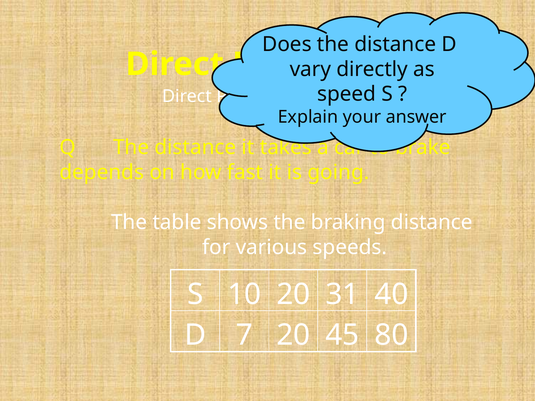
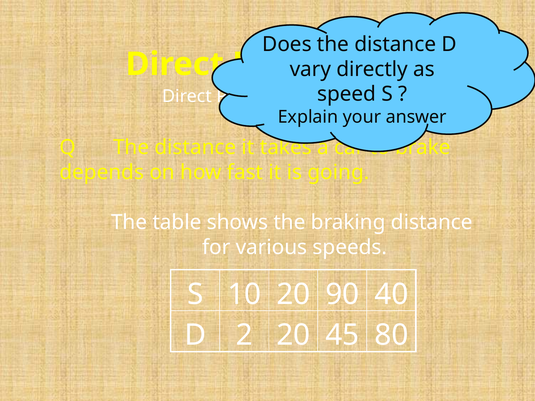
31: 31 -> 90
7: 7 -> 2
